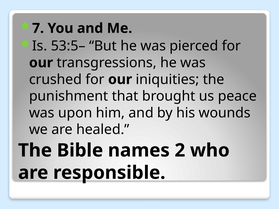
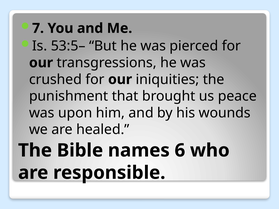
2: 2 -> 6
